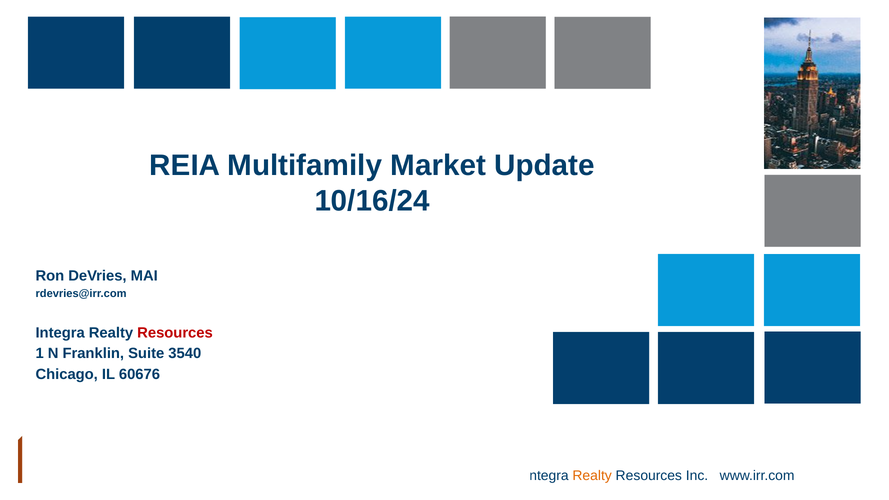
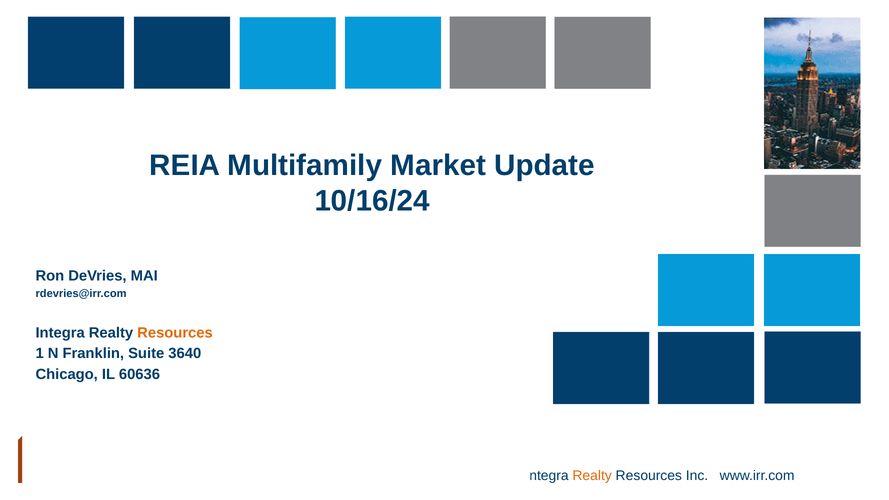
Resources at (175, 333) colour: red -> orange
3540: 3540 -> 3640
60676: 60676 -> 60636
